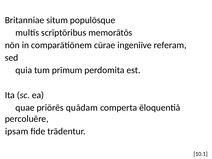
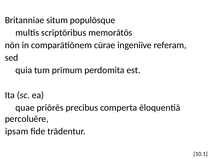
quādam: quādam -> precibus
